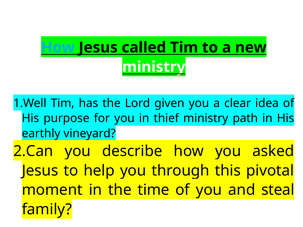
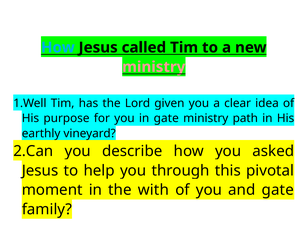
ministry at (154, 67) colour: white -> pink
in thief: thief -> gate
time: time -> with
and steal: steal -> gate
